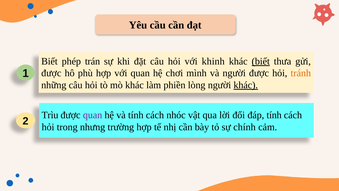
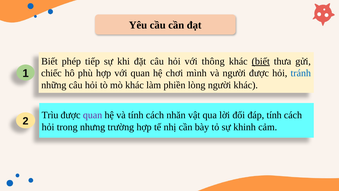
trán: trán -> tiếp
khinh: khinh -> thông
được at (51, 73): được -> chiếc
tránh colour: orange -> blue
khác at (246, 85) underline: present -> none
nhóc: nhóc -> nhăn
chính: chính -> khinh
